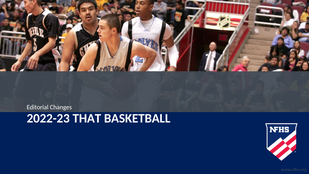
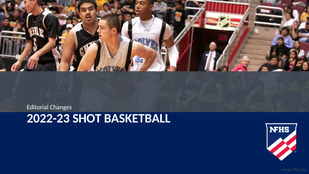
THAT: THAT -> SHOT
